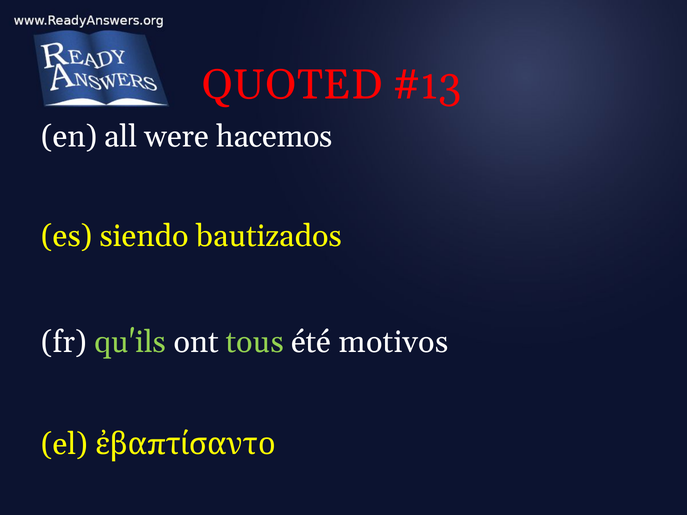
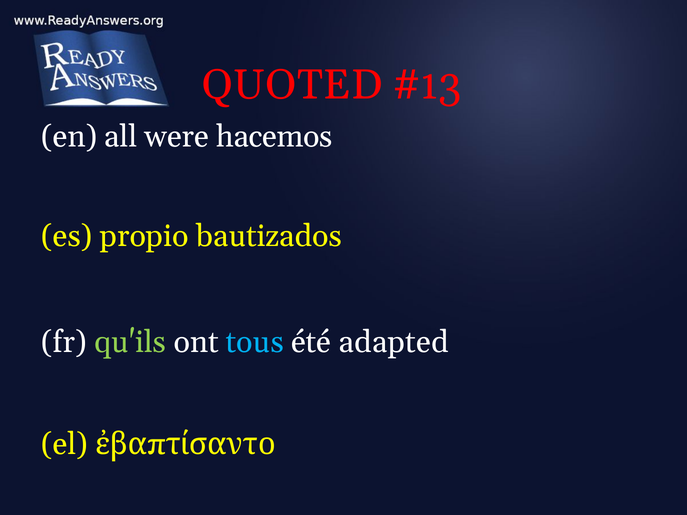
siendo: siendo -> propio
tous colour: light green -> light blue
motivos: motivos -> adapted
